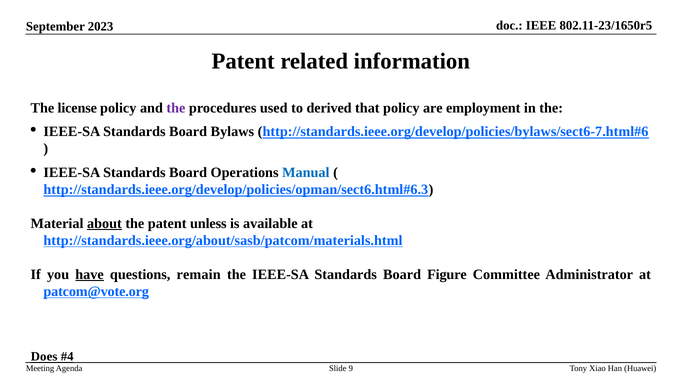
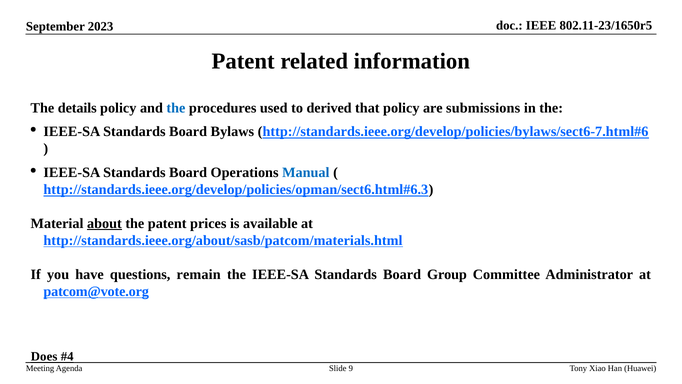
license: license -> details
the at (176, 108) colour: purple -> blue
employment: employment -> submissions
unless: unless -> prices
have underline: present -> none
Figure: Figure -> Group
